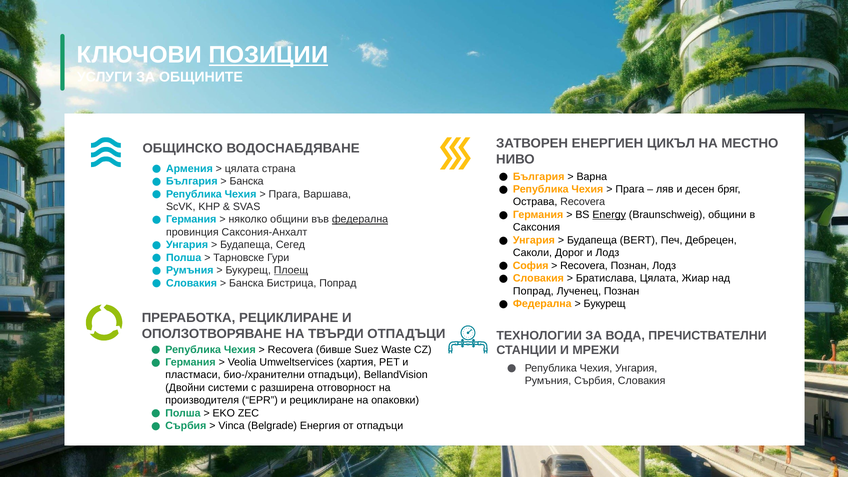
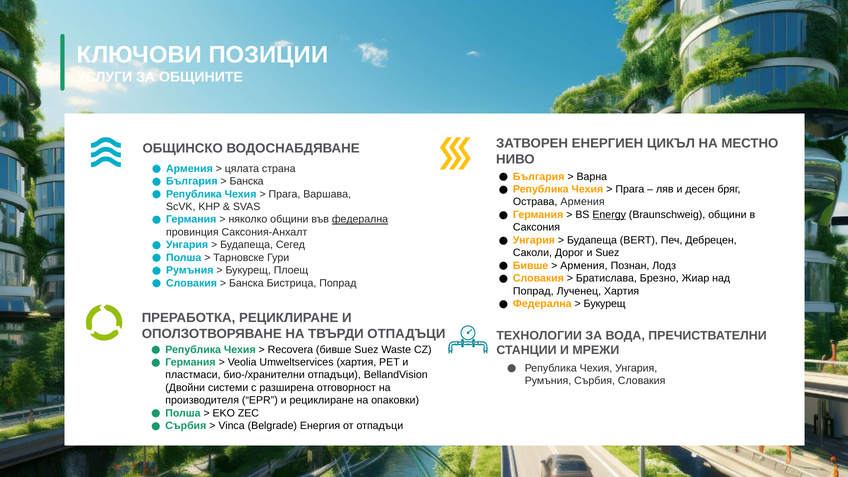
ПОЗИЦИИ underline: present -> none
Острава Recovera: Recovera -> Армения
и Лодз: Лодз -> Suez
София at (531, 266): София -> Бивше
Recovera at (584, 266): Recovera -> Армения
Плоещ underline: present -> none
Братислава Цялата: Цялата -> Брезно
Лученец Познан: Познан -> Хартия
